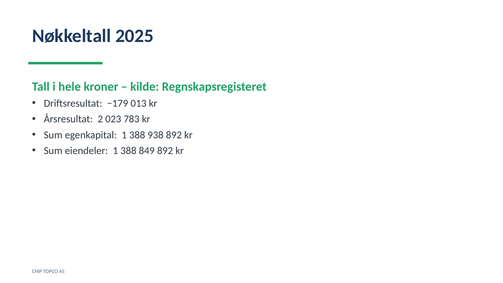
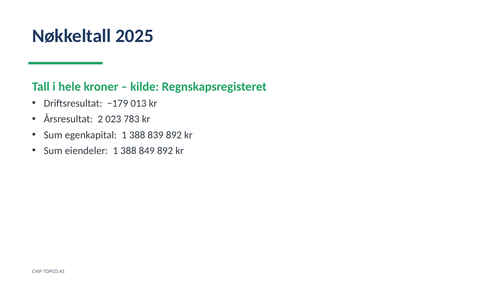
938: 938 -> 839
